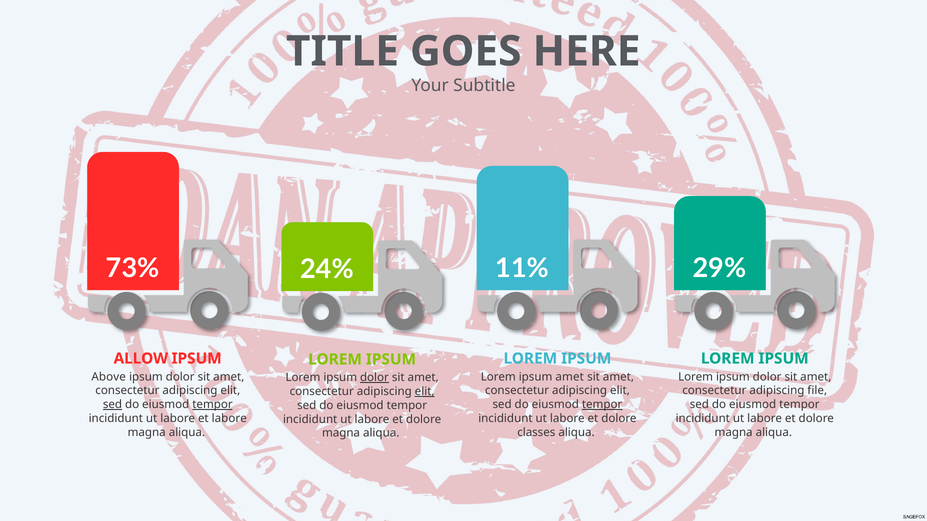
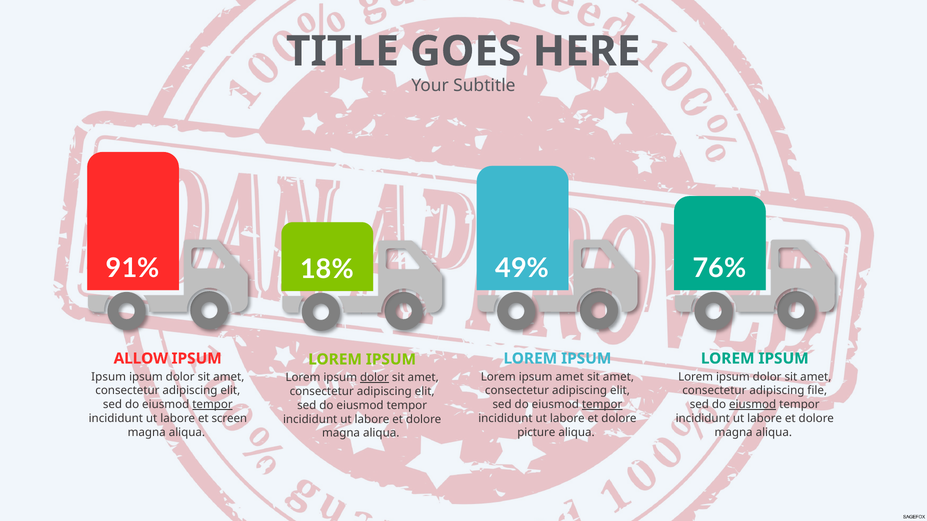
73%: 73% -> 91%
11%: 11% -> 49%
29%: 29% -> 76%
24%: 24% -> 18%
Above at (109, 377): Above -> Ipsum
elit at (425, 392) underline: present -> none
sed at (112, 405) underline: present -> none
eiusmod at (753, 405) underline: none -> present
et labore: labore -> screen
classes: classes -> picture
